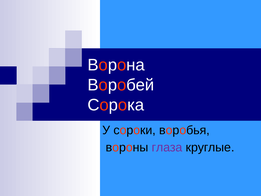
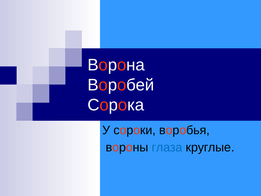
глаза colour: purple -> blue
